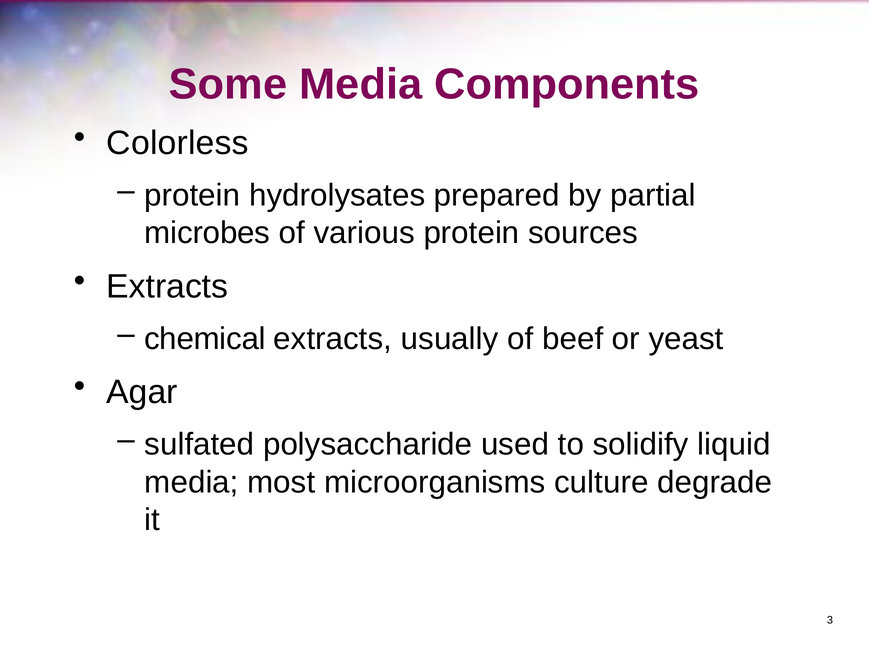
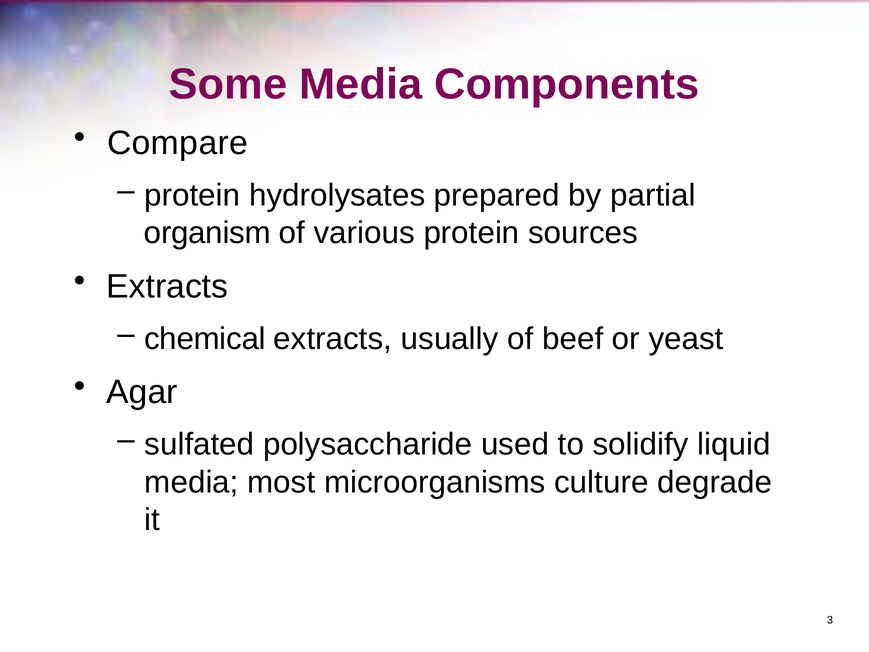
Colorless: Colorless -> Compare
microbes: microbes -> organism
